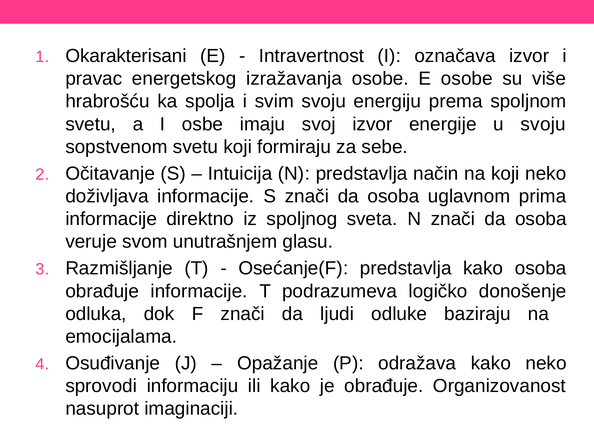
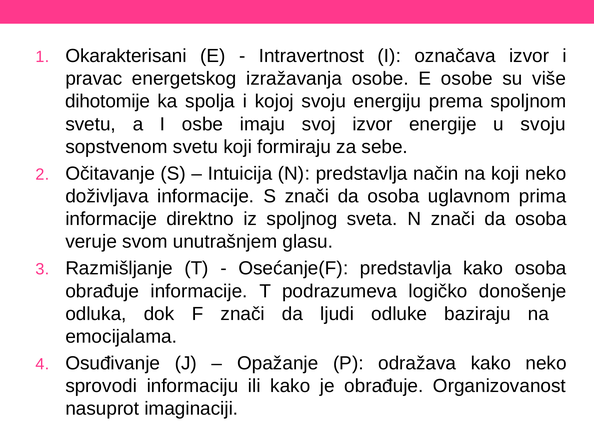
hrabrošću: hrabrošću -> dihotomije
svim: svim -> kojoj
